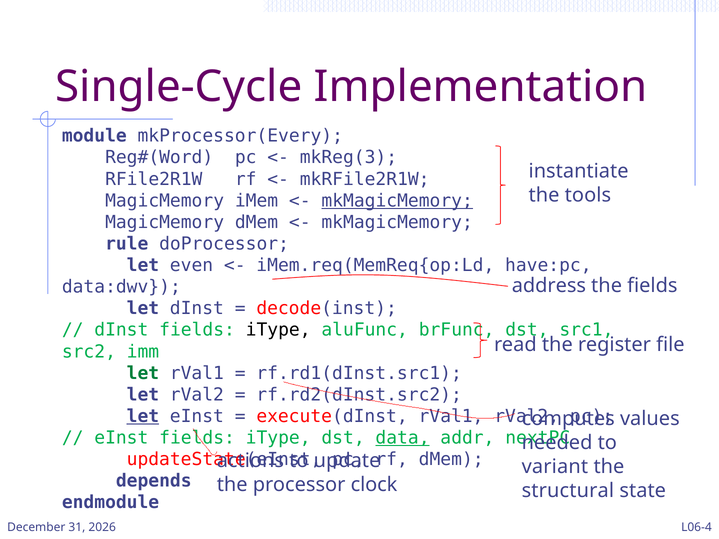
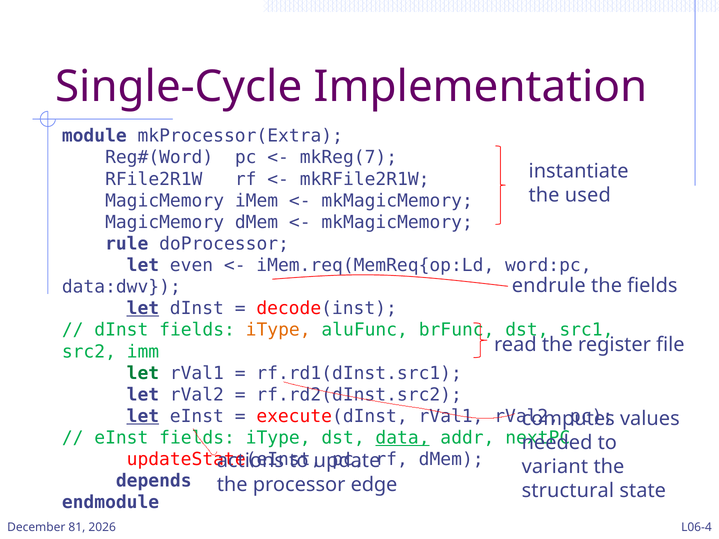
mkProcessor(Every: mkProcessor(Every -> mkProcessor(Extra
mkReg(3: mkReg(3 -> mkReg(7
tools: tools -> used
mkMagicMemory at (397, 201) underline: present -> none
have:pc: have:pc -> word:pc
address: address -> endrule
let at (143, 309) underline: none -> present
iType at (278, 330) colour: black -> orange
clock: clock -> edge
31: 31 -> 81
